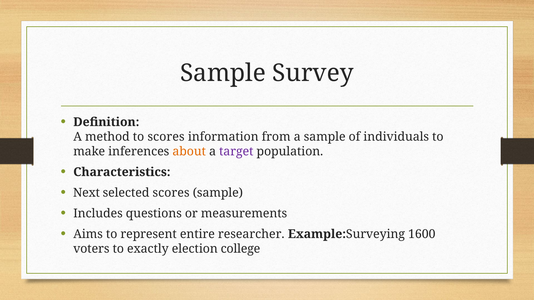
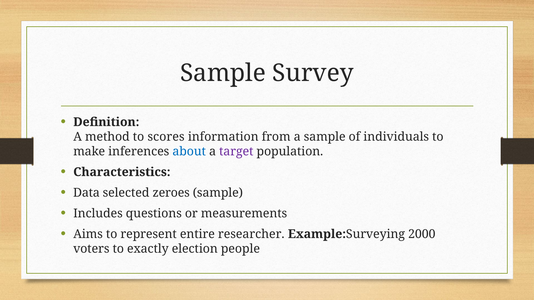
about colour: orange -> blue
Next: Next -> Data
selected scores: scores -> zeroes
1600: 1600 -> 2000
college: college -> people
